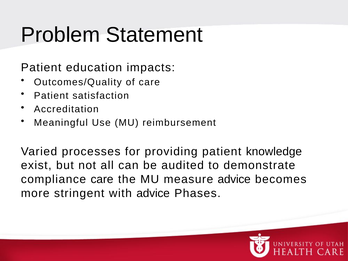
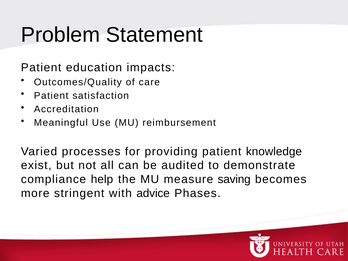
compliance care: care -> help
measure advice: advice -> saving
